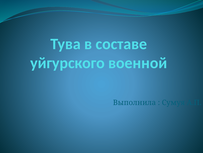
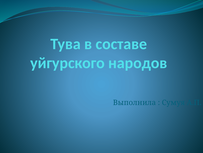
военной: военной -> народов
